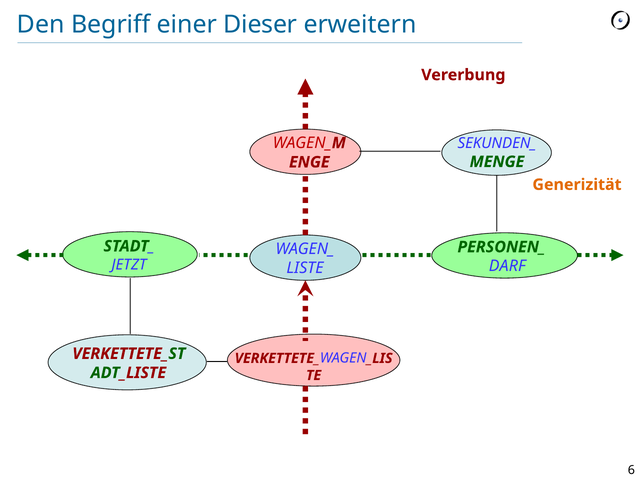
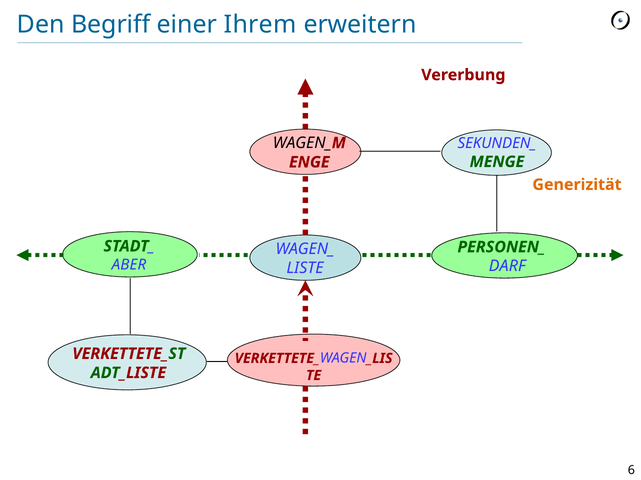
Dieser: Dieser -> Ihrem
WAGEN_ at (302, 143) colour: red -> black
JETZT: JETZT -> ABER
